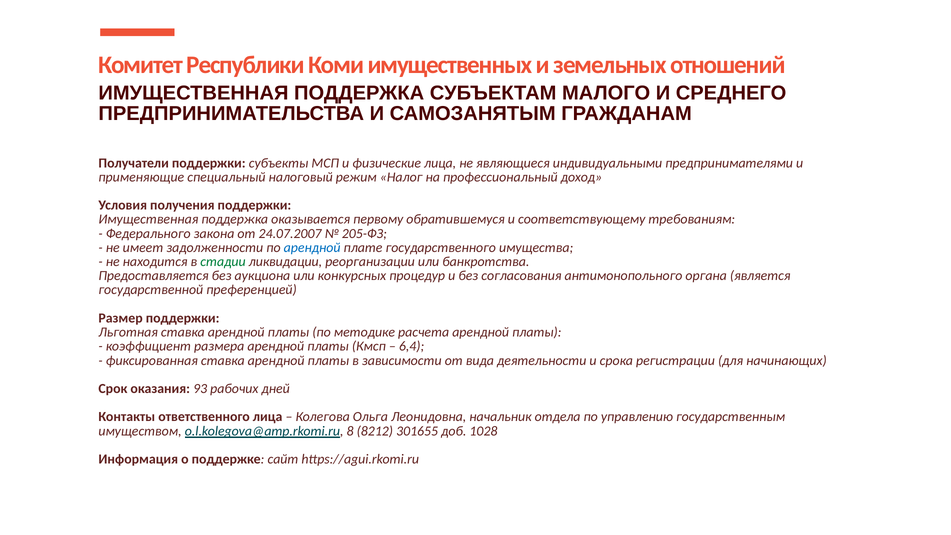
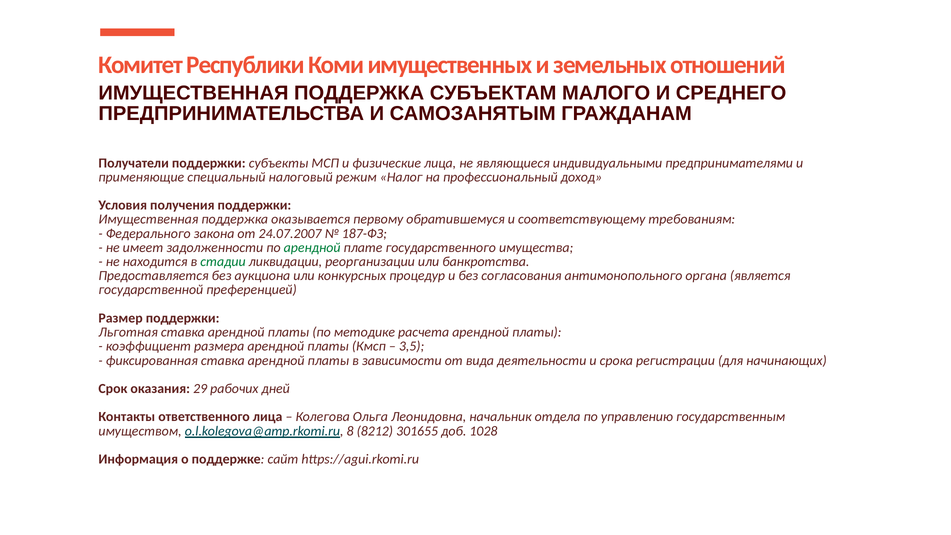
205-ФЗ: 205-ФЗ -> 187-ФЗ
арендной at (312, 248) colour: blue -> green
6,4: 6,4 -> 3,5
93: 93 -> 29
